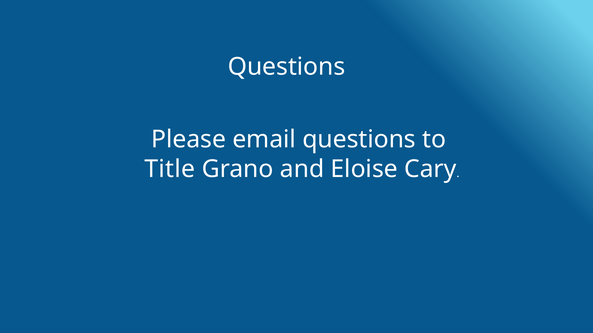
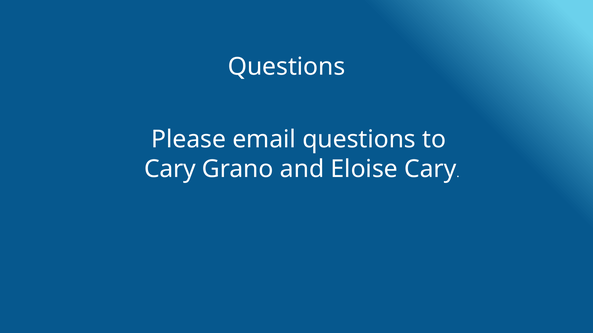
Title at (170, 169): Title -> Cary
